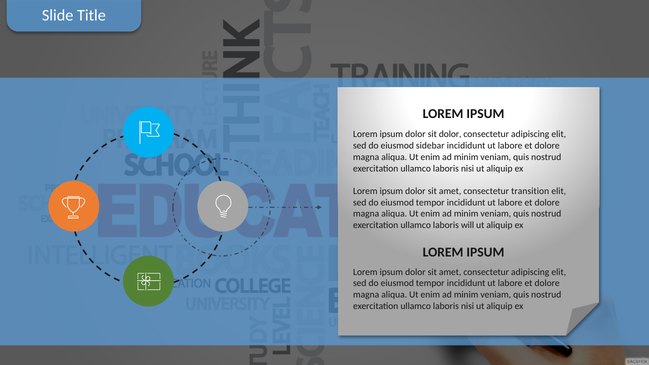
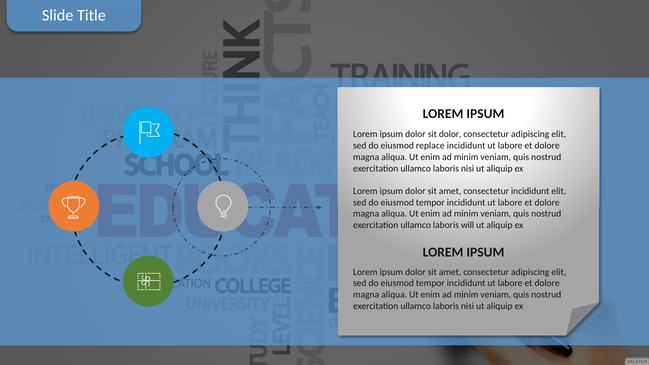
sidebar: sidebar -> replace
consectetur transition: transition -> incididunt
